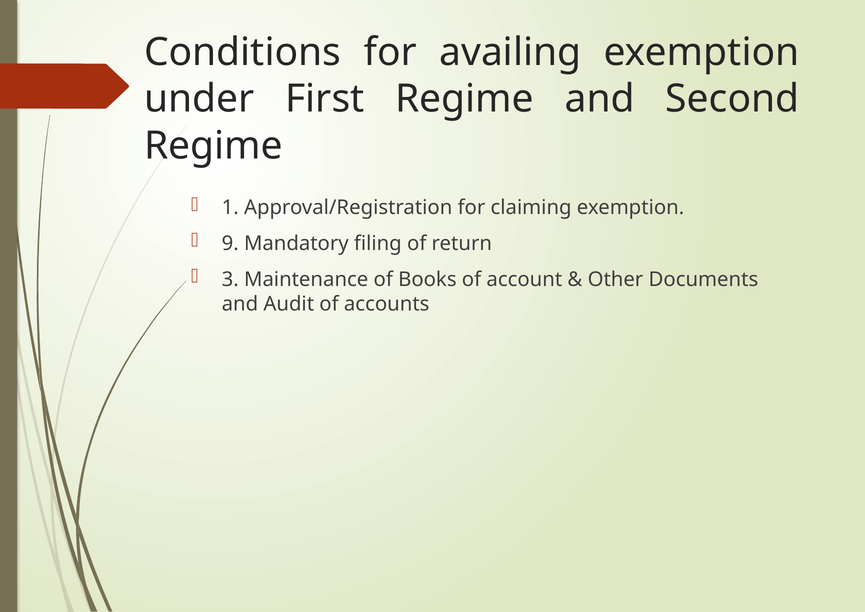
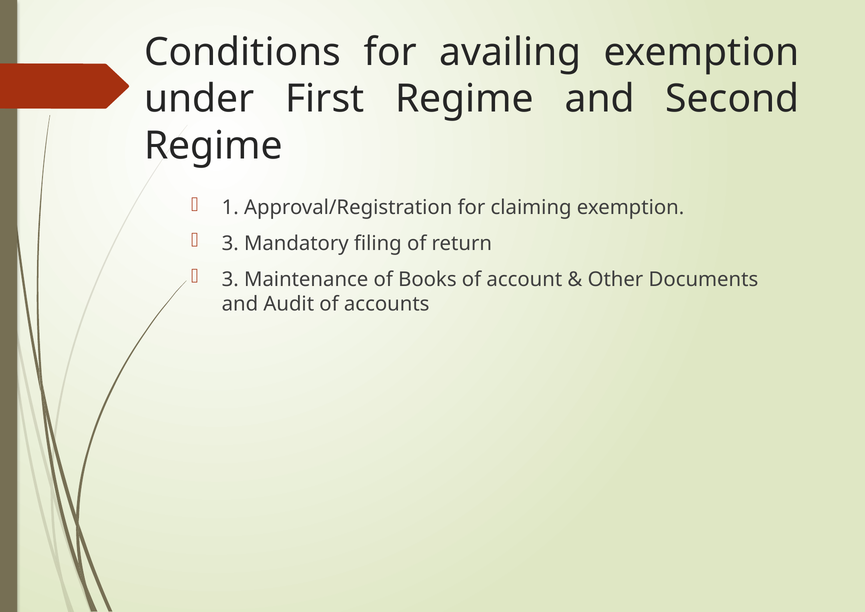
9 at (230, 243): 9 -> 3
